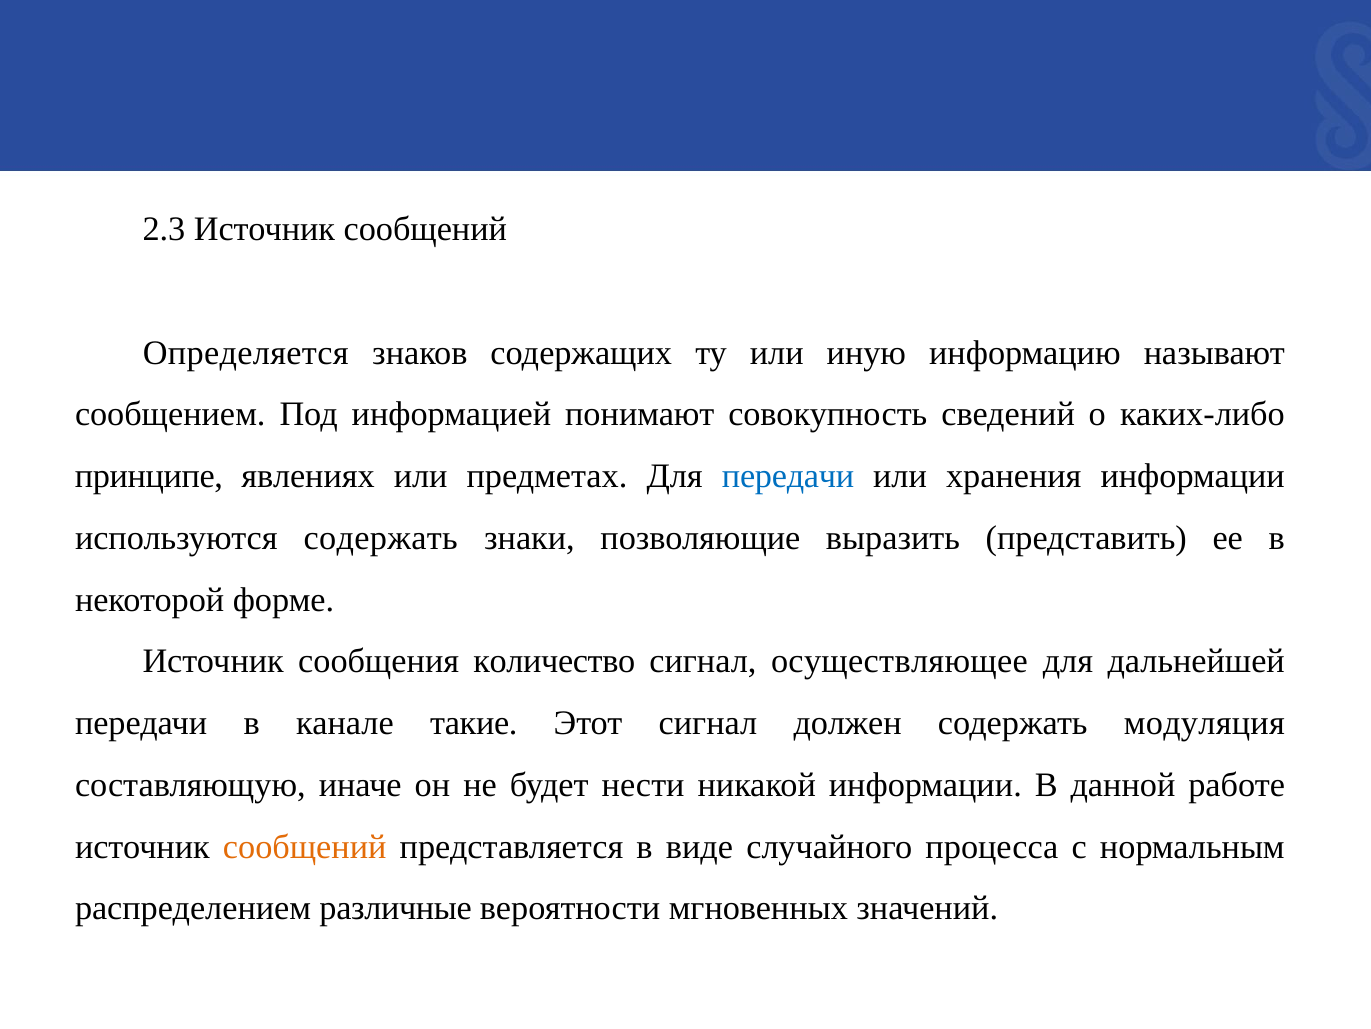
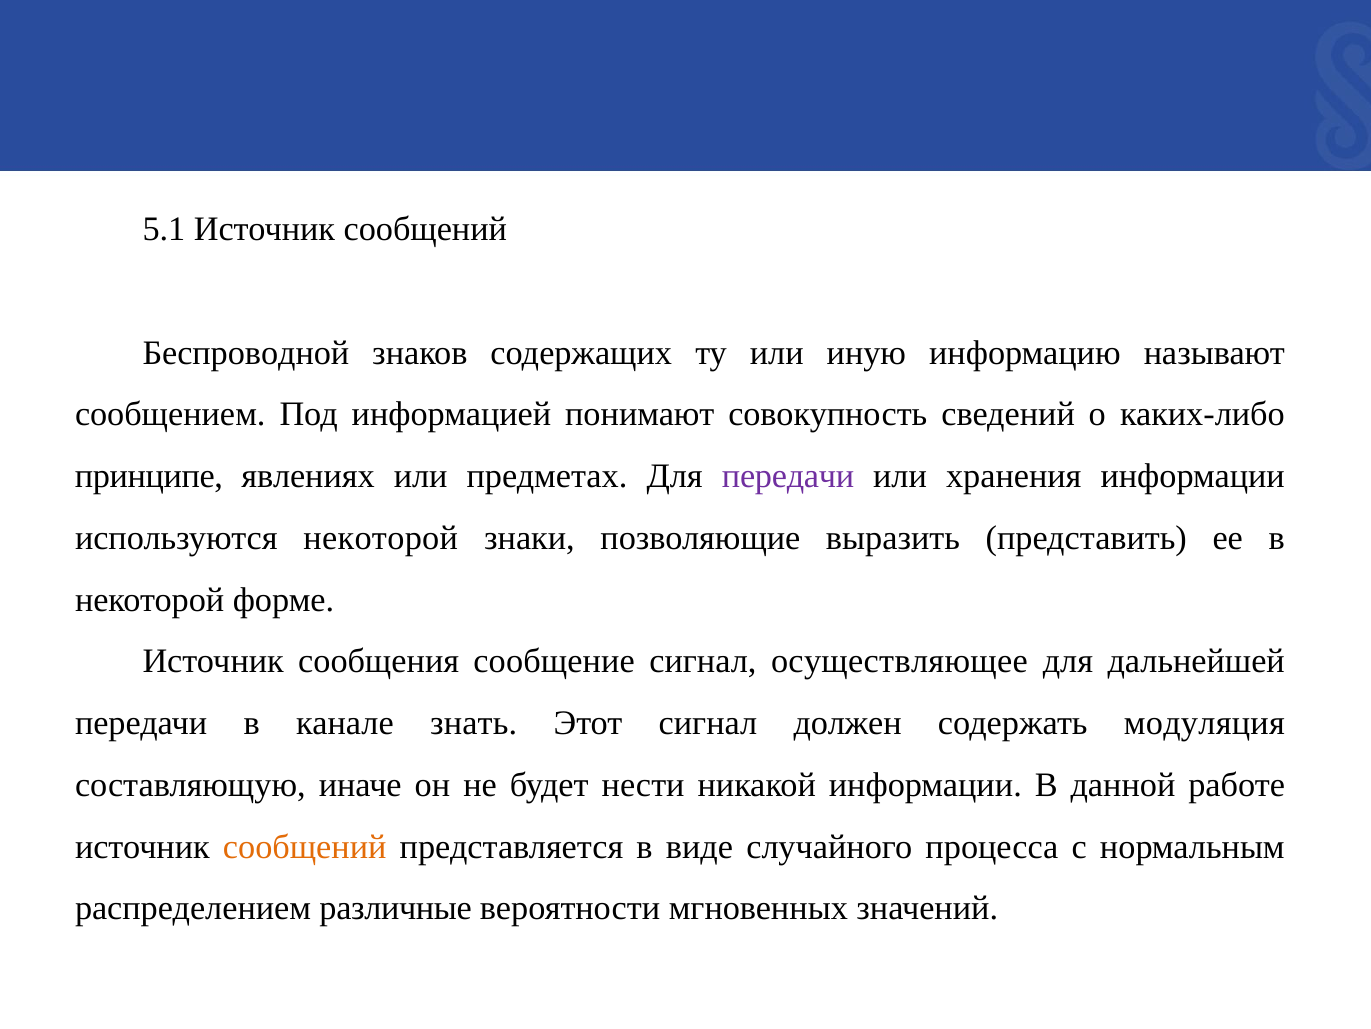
2.3: 2.3 -> 5.1
Определяется: Определяется -> Беспроводной
передачи at (788, 476) colour: blue -> purple
используются содержать: содержать -> некоторой
количество: количество -> сообщение
такие: такие -> знать
